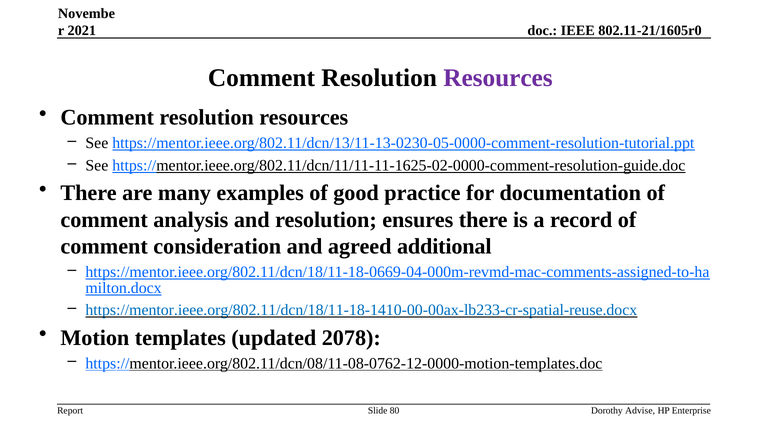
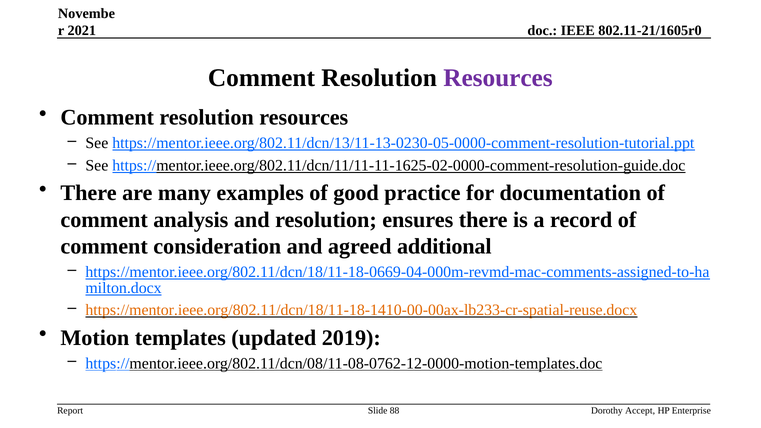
https://mentor.ieee.org/802.11/dcn/18/11-18-1410-00-00ax-lb233-cr-spatial-reuse.docx colour: blue -> orange
2078: 2078 -> 2019
80: 80 -> 88
Advise: Advise -> Accept
